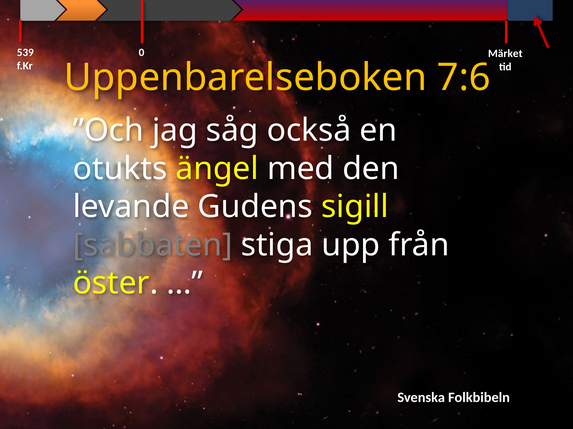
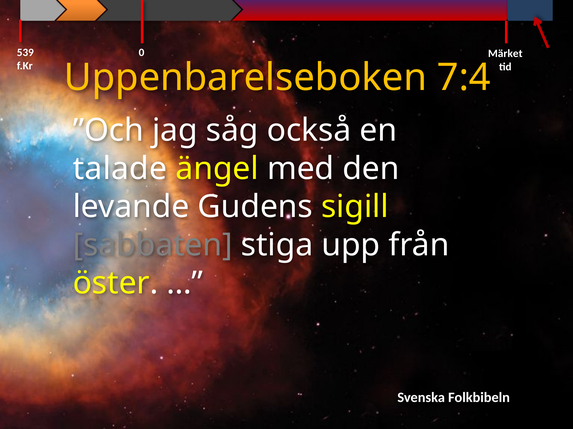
7:6: 7:6 -> 7:4
otukts: otukts -> talade
